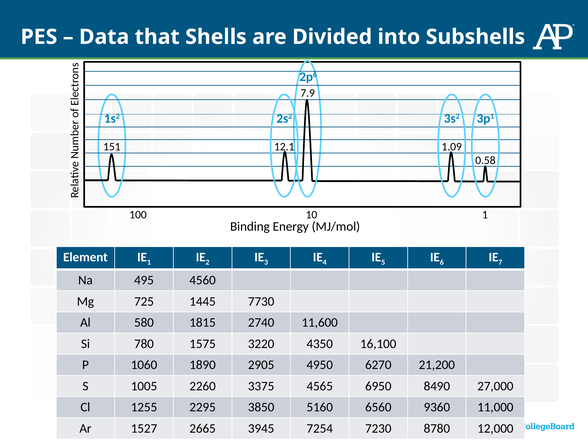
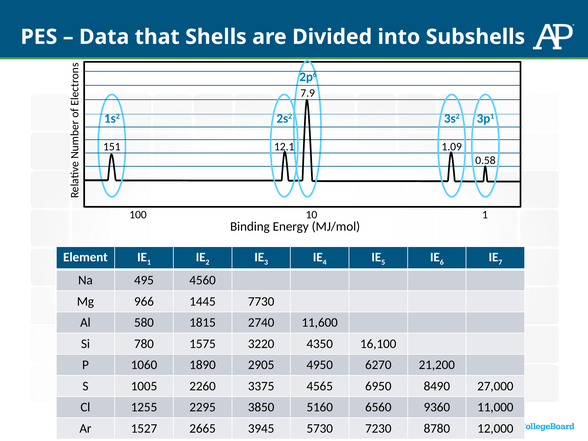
725: 725 -> 966
7254: 7254 -> 5730
